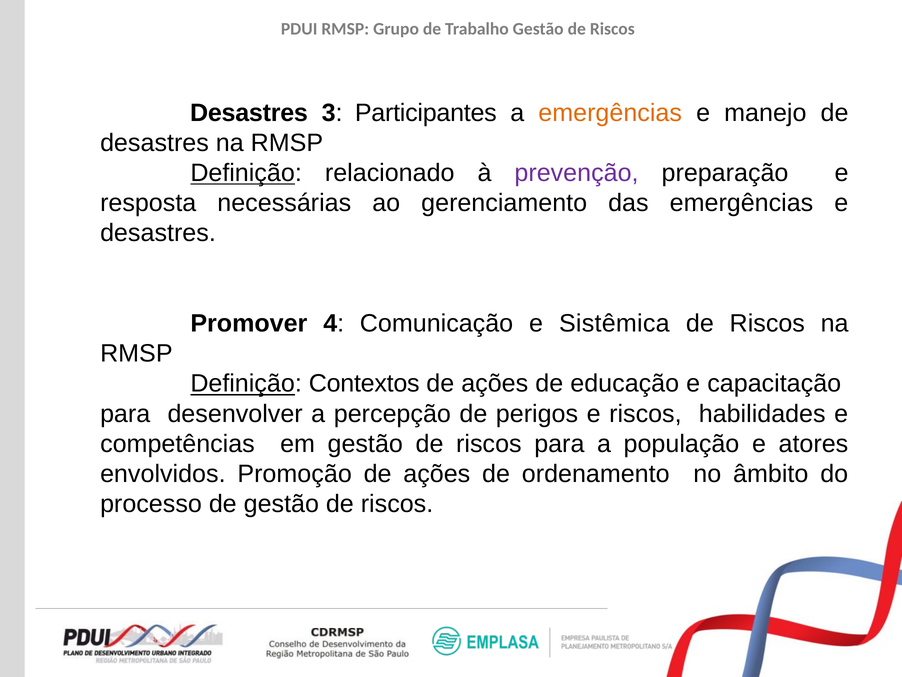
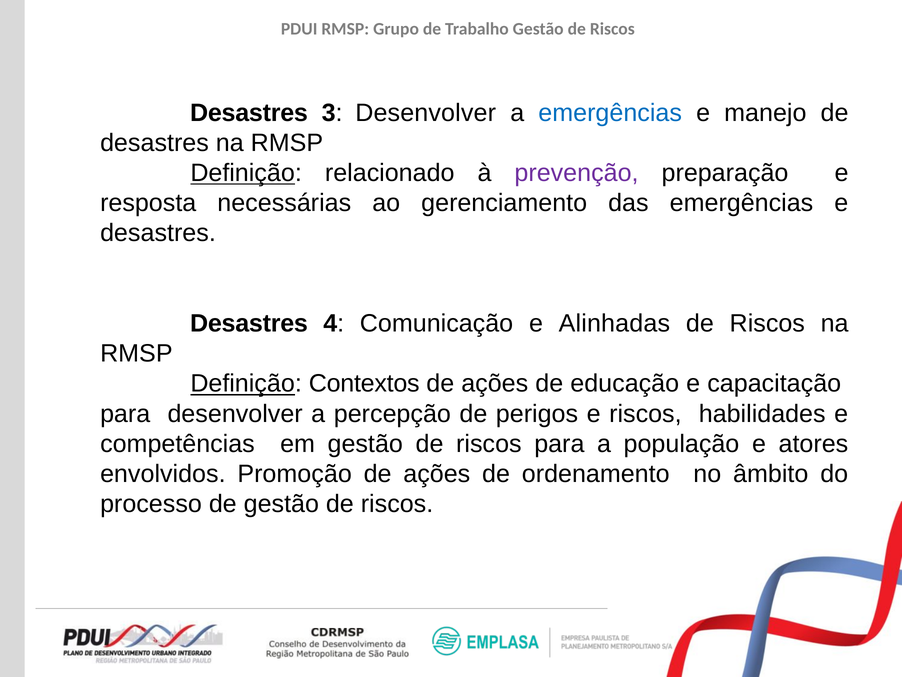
3 Participantes: Participantes -> Desenvolver
emergências at (610, 113) colour: orange -> blue
Promover at (249, 323): Promover -> Desastres
Sistêmica: Sistêmica -> Alinhadas
